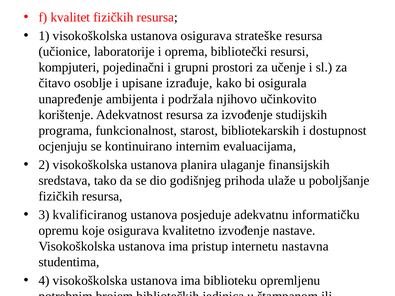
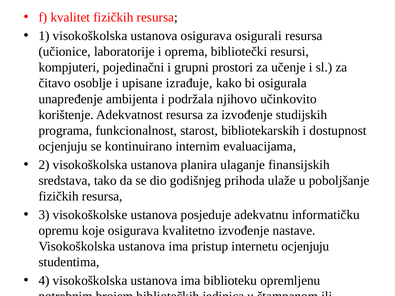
strateške: strateške -> osigurali
kvalificiranog: kvalificiranog -> visokoškolske
internetu nastavna: nastavna -> ocjenjuju
